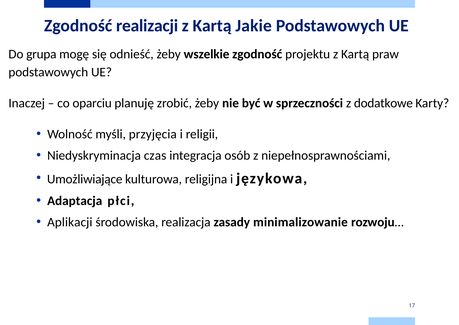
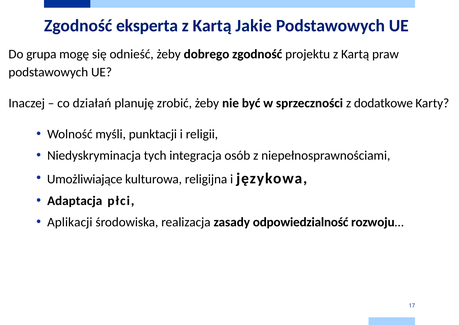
realizacji: realizacji -> eksperta
wszelkie: wszelkie -> dobrego
oparciu: oparciu -> działań
przyjęcia: przyjęcia -> punktacji
czas: czas -> tych
minimalizowanie: minimalizowanie -> odpowiedzialność
